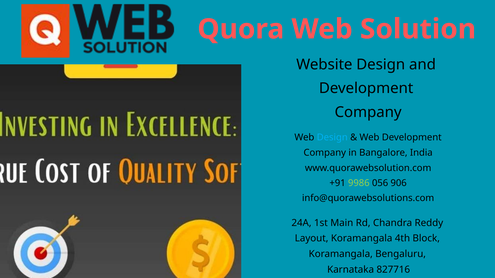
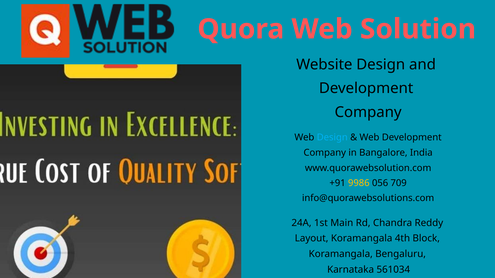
9986 colour: light green -> yellow
906: 906 -> 709
827716: 827716 -> 561034
